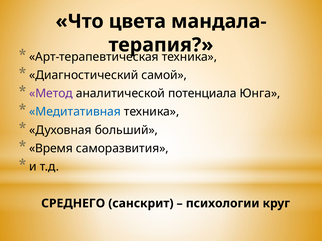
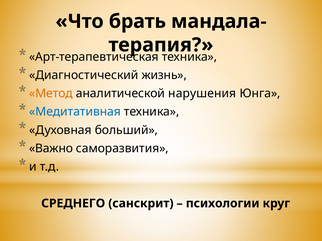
цвета: цвета -> брать
самой: самой -> жизнь
Метод colour: purple -> orange
потенциала: потенциала -> нарушения
Время: Время -> Важно
